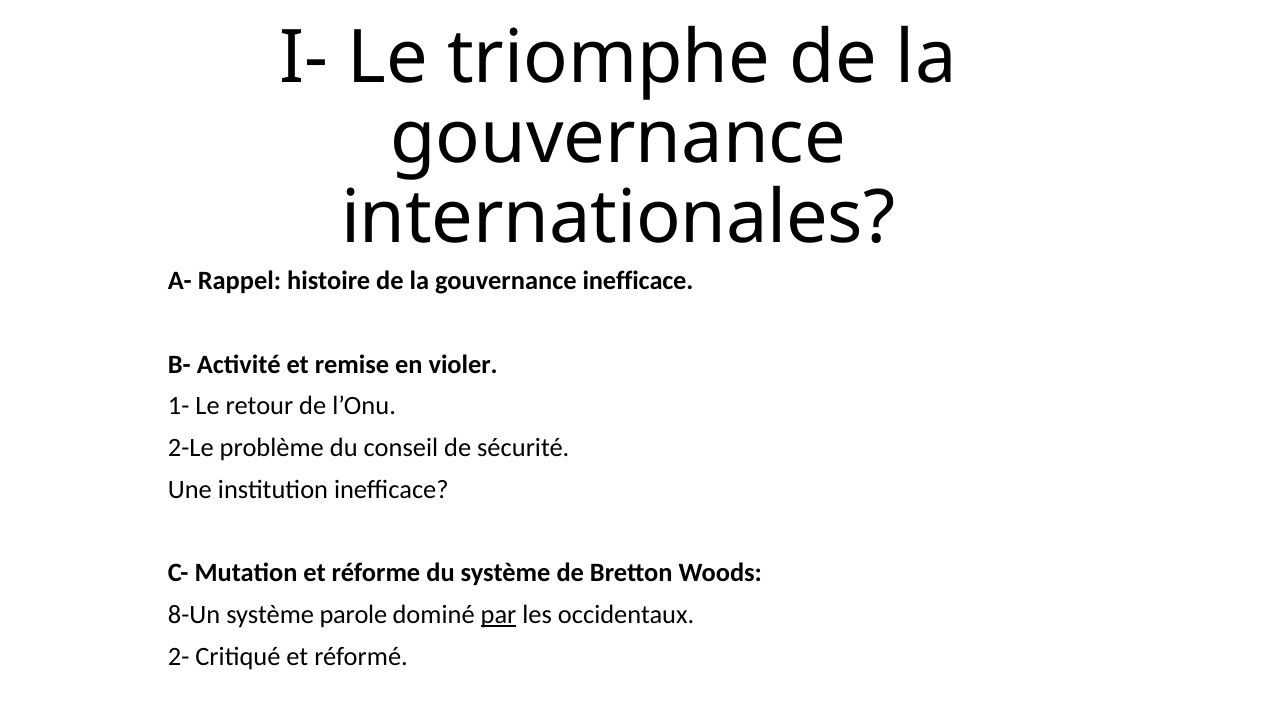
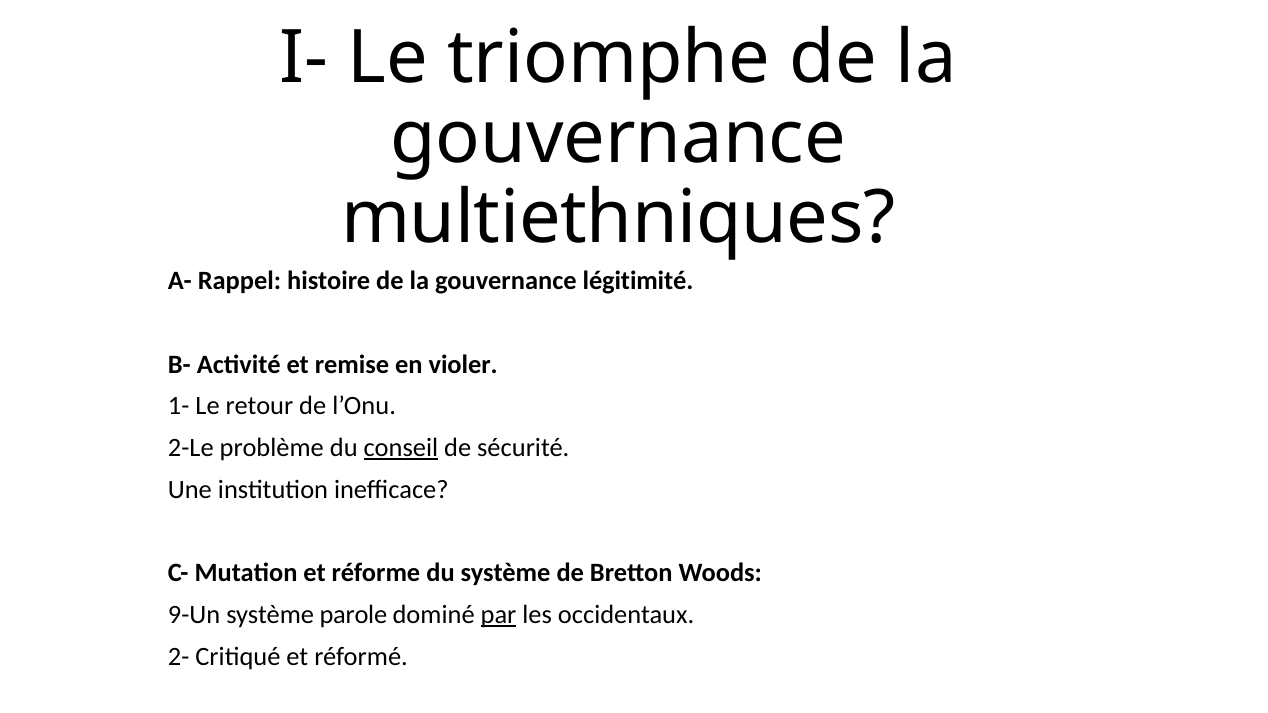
internationales: internationales -> multiethniques
gouvernance inefficace: inefficace -> légitimité
conseil underline: none -> present
8-Un: 8-Un -> 9-Un
